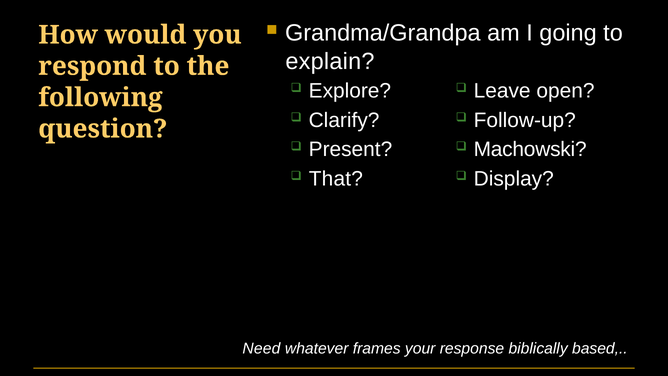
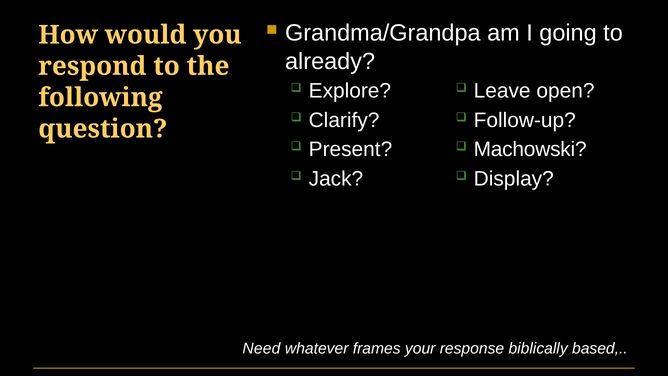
explain: explain -> already
That: That -> Jack
